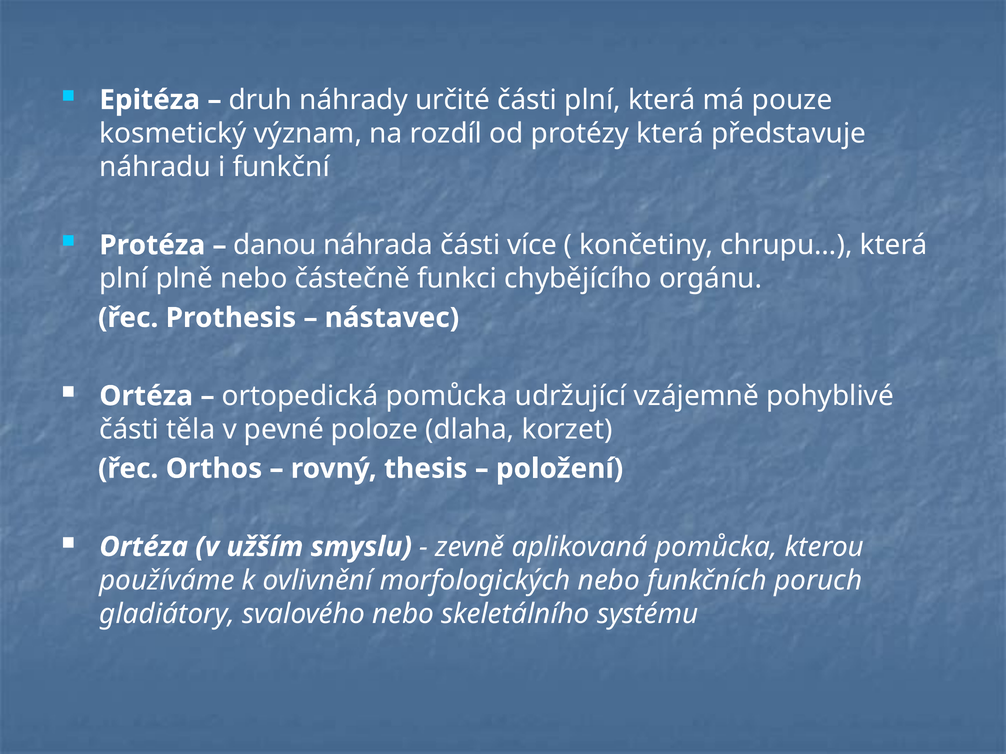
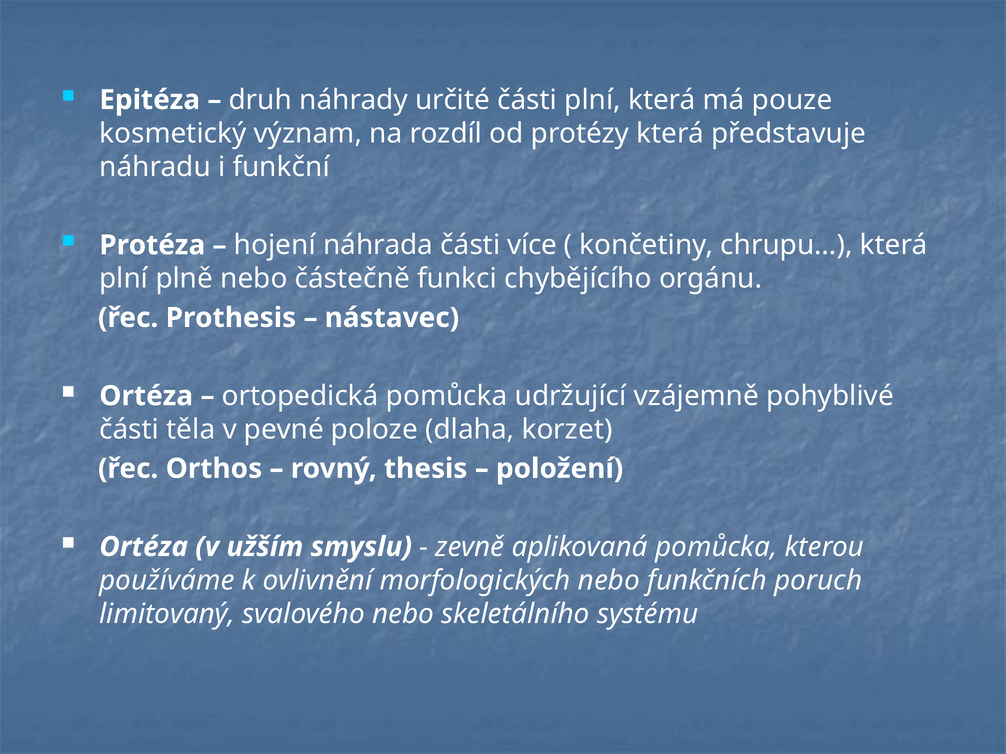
danou: danou -> hojení
gladiátory: gladiátory -> limitovaný
